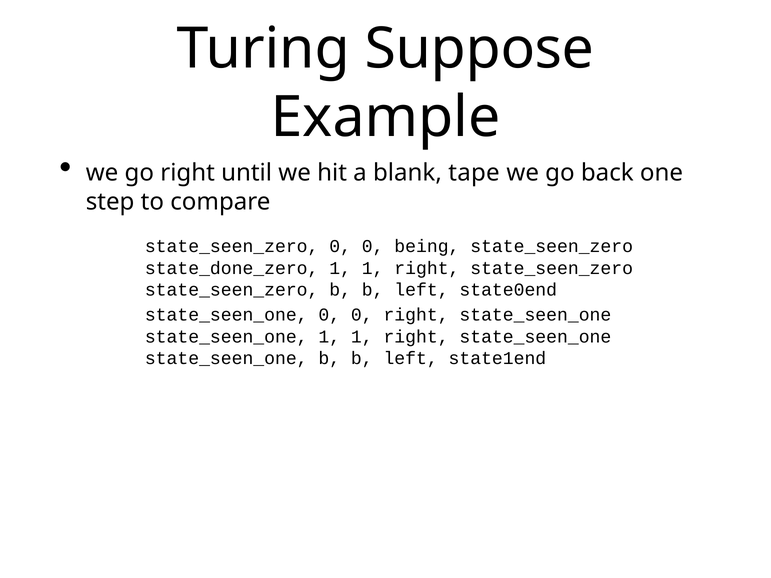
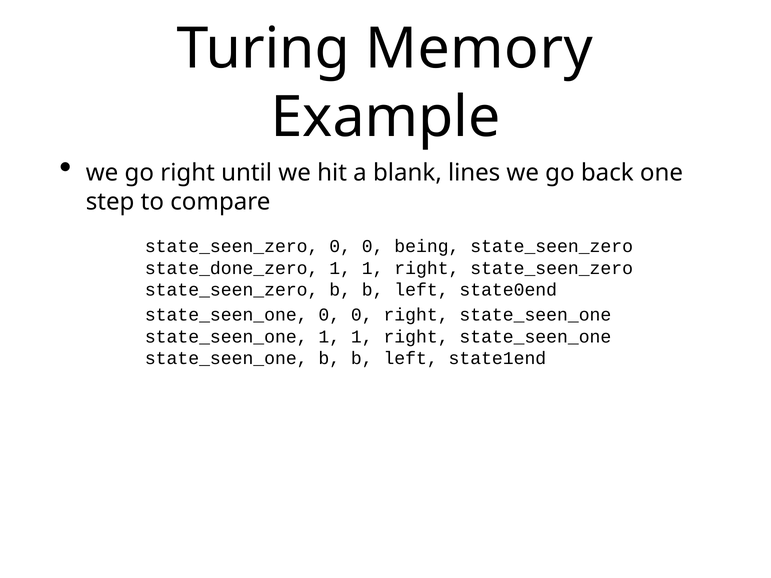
Suppose: Suppose -> Memory
tape: tape -> lines
